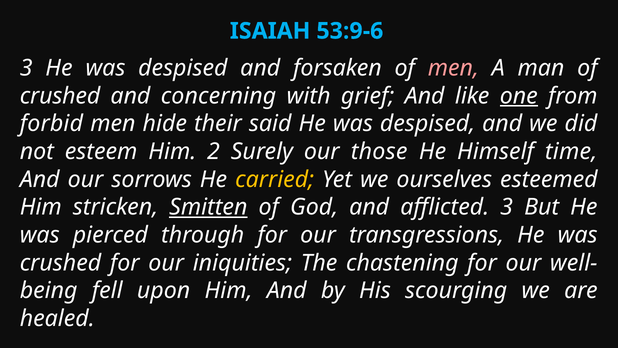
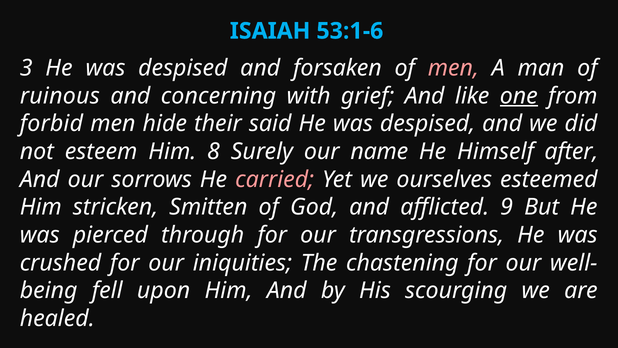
53:9-6: 53:9-6 -> 53:1-6
crushed at (60, 96): crushed -> ruinous
2: 2 -> 8
those: those -> name
time: time -> after
carried colour: yellow -> pink
Smitten underline: present -> none
afflicted 3: 3 -> 9
